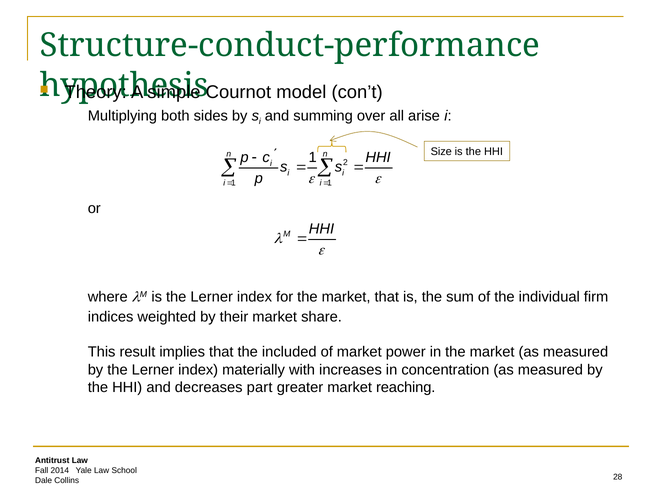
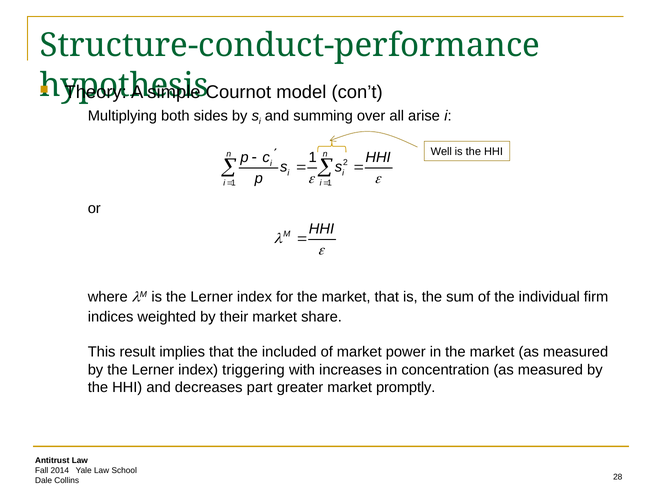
Size: Size -> Well
materially: materially -> triggering
reaching: reaching -> promptly
